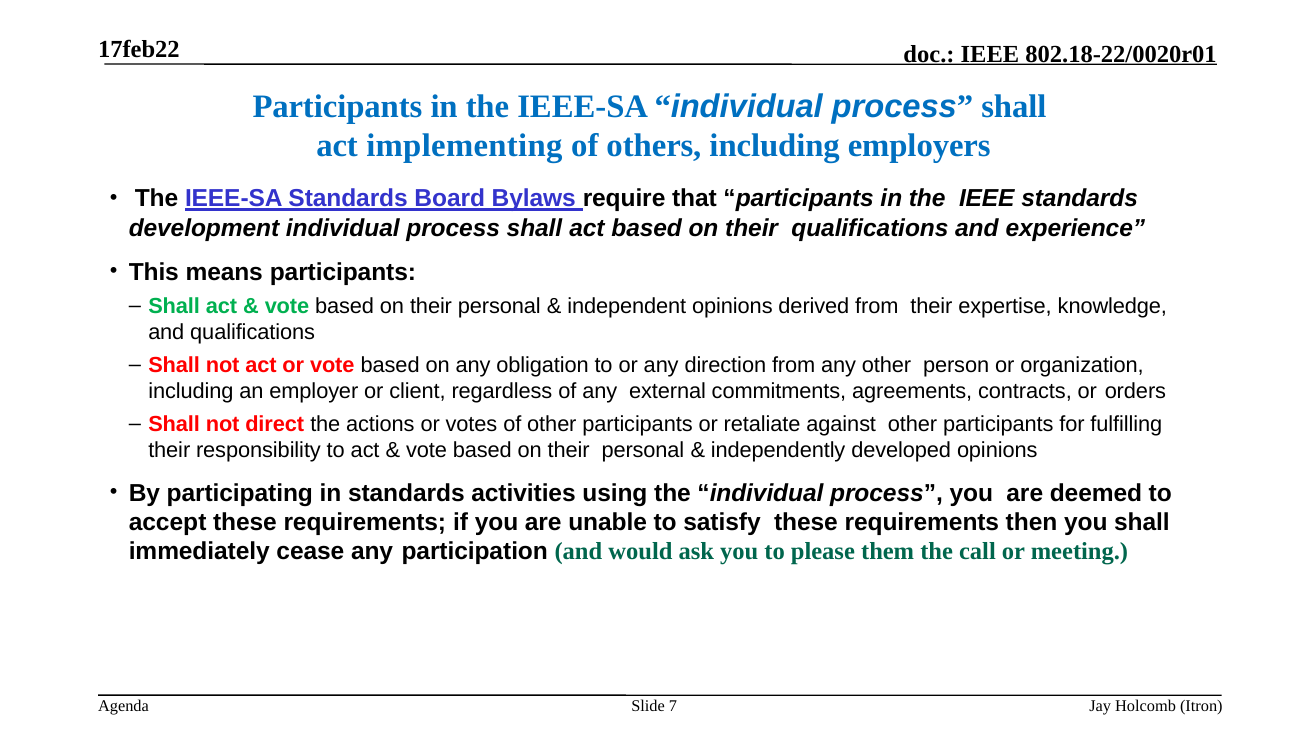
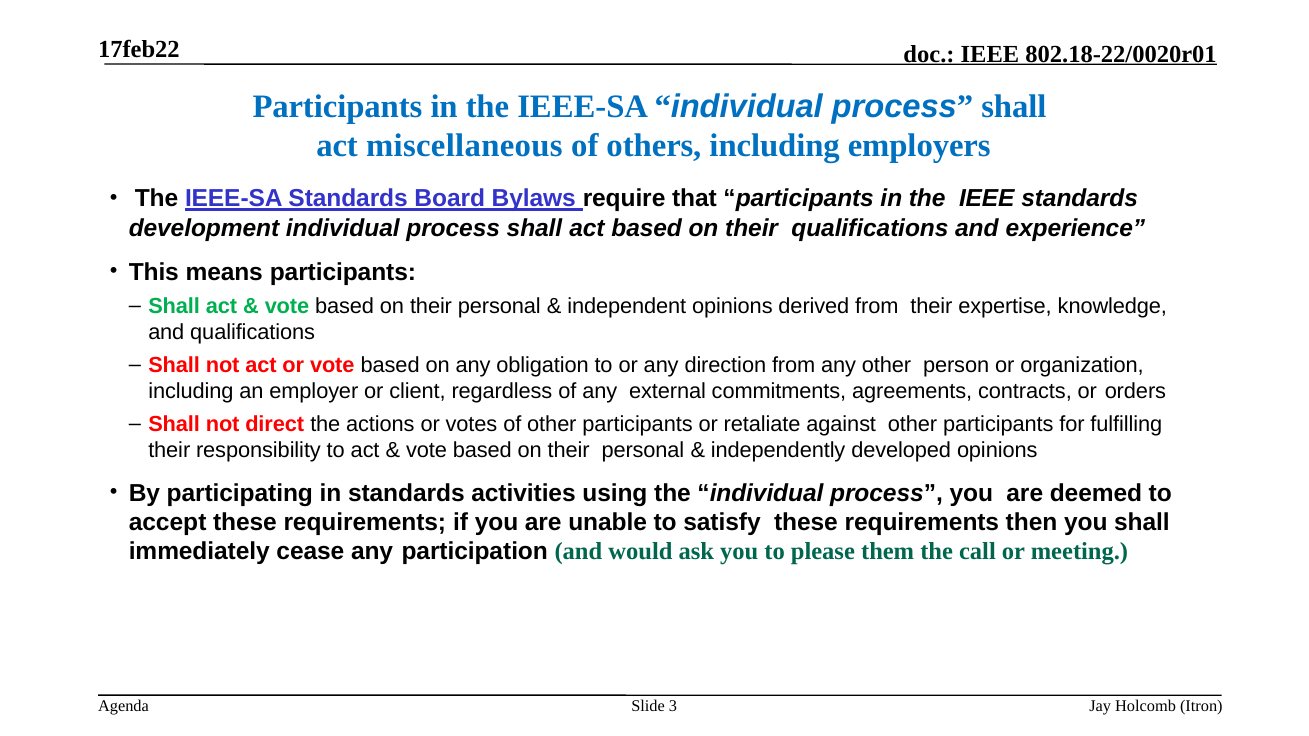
implementing: implementing -> miscellaneous
7: 7 -> 3
